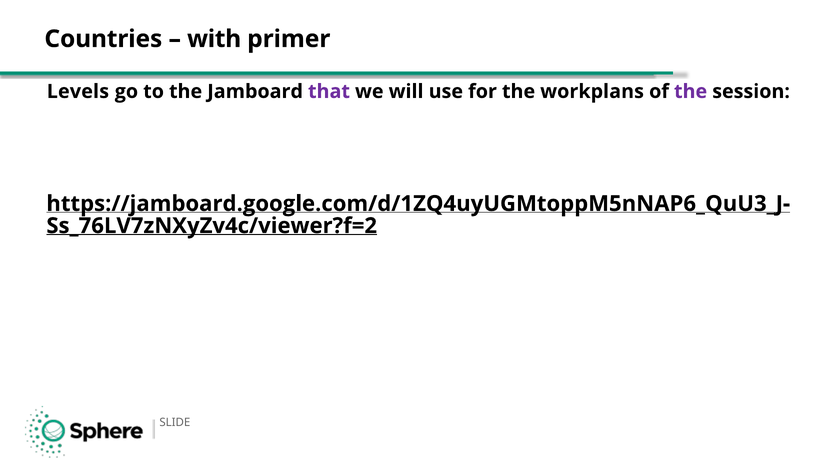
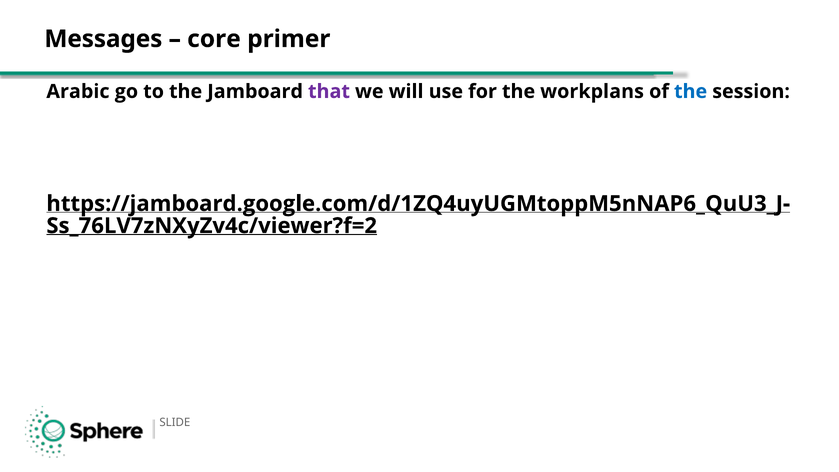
Countries: Countries -> Messages
with: with -> core
Levels: Levels -> Arabic
the at (691, 91) colour: purple -> blue
